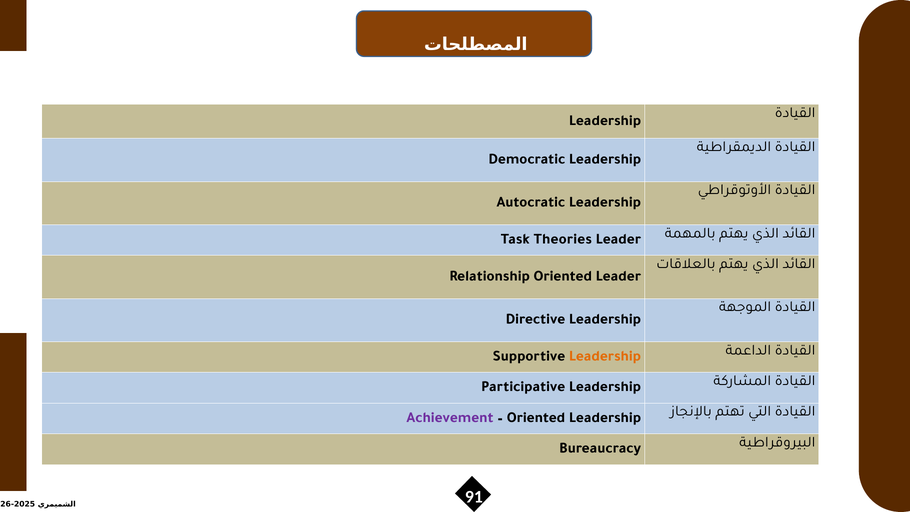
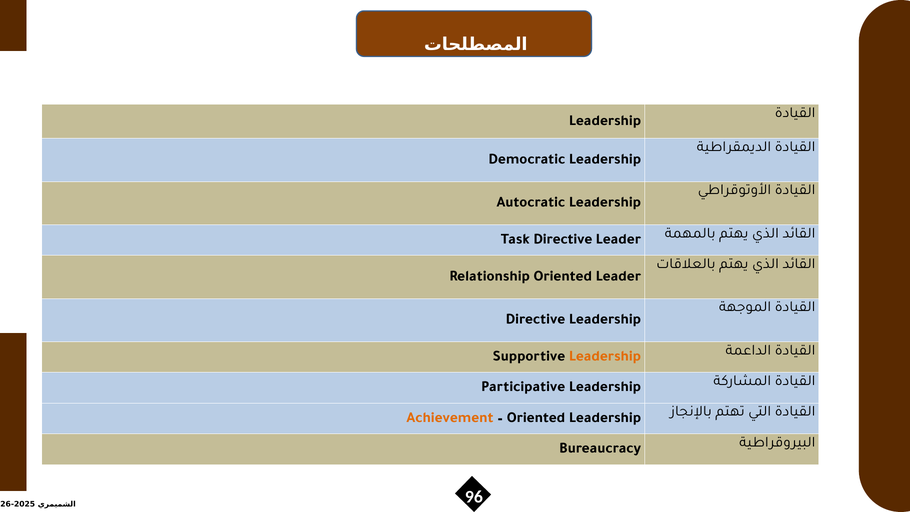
Task Theories: Theories -> Directive
Achievement colour: purple -> orange
91: 91 -> 96
